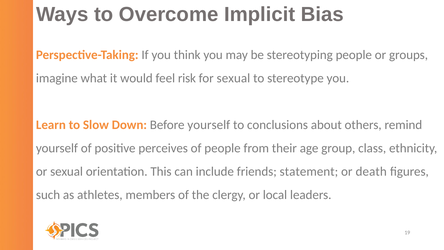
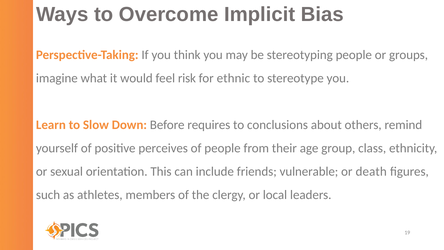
for sexual: sexual -> ethnic
Before yourself: yourself -> requires
statement: statement -> vulnerable
